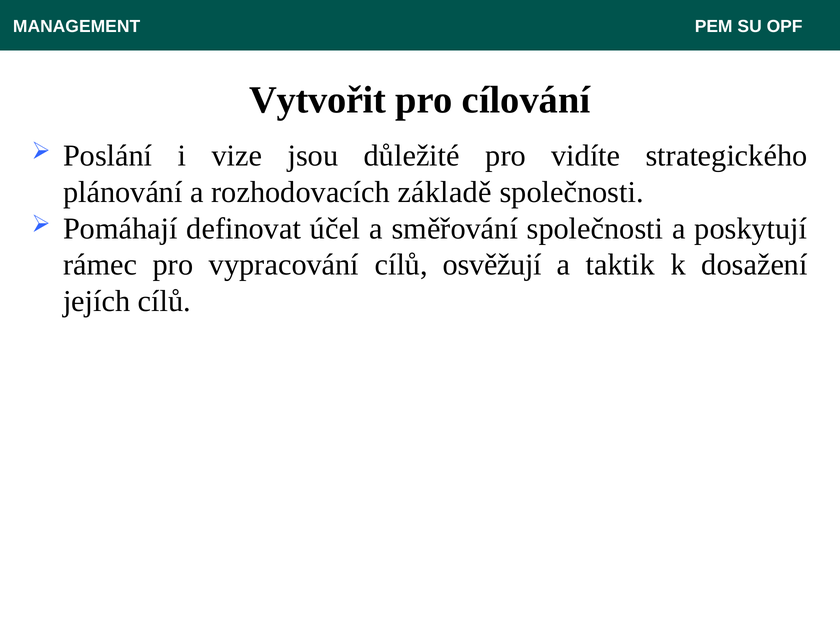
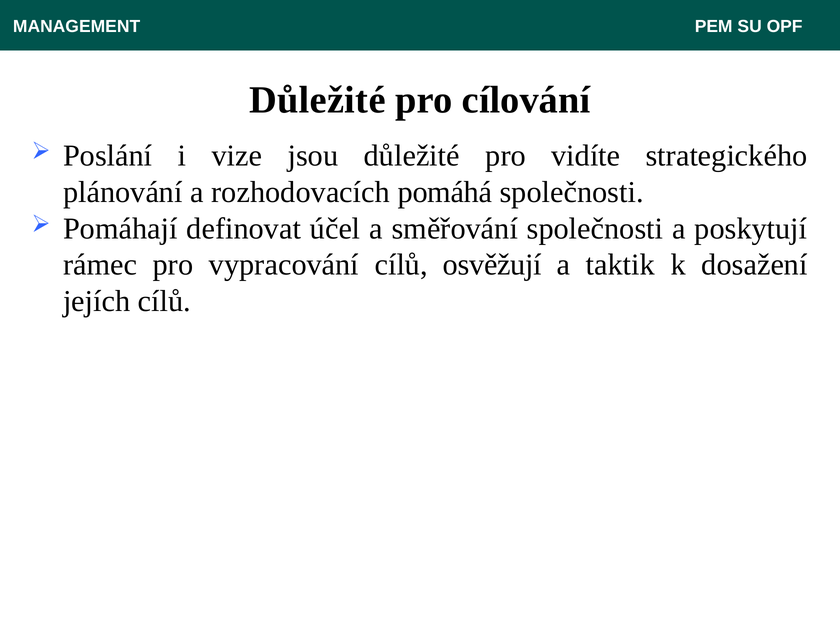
Vytvořit at (318, 100): Vytvořit -> Důležité
základě: základě -> pomáhá
